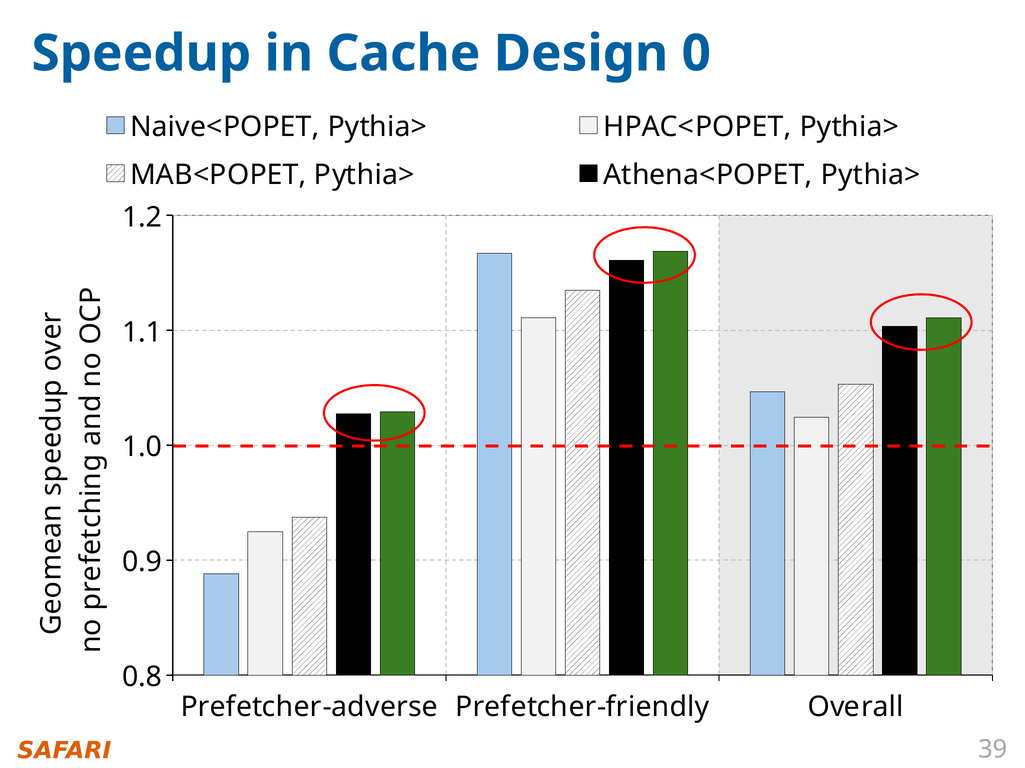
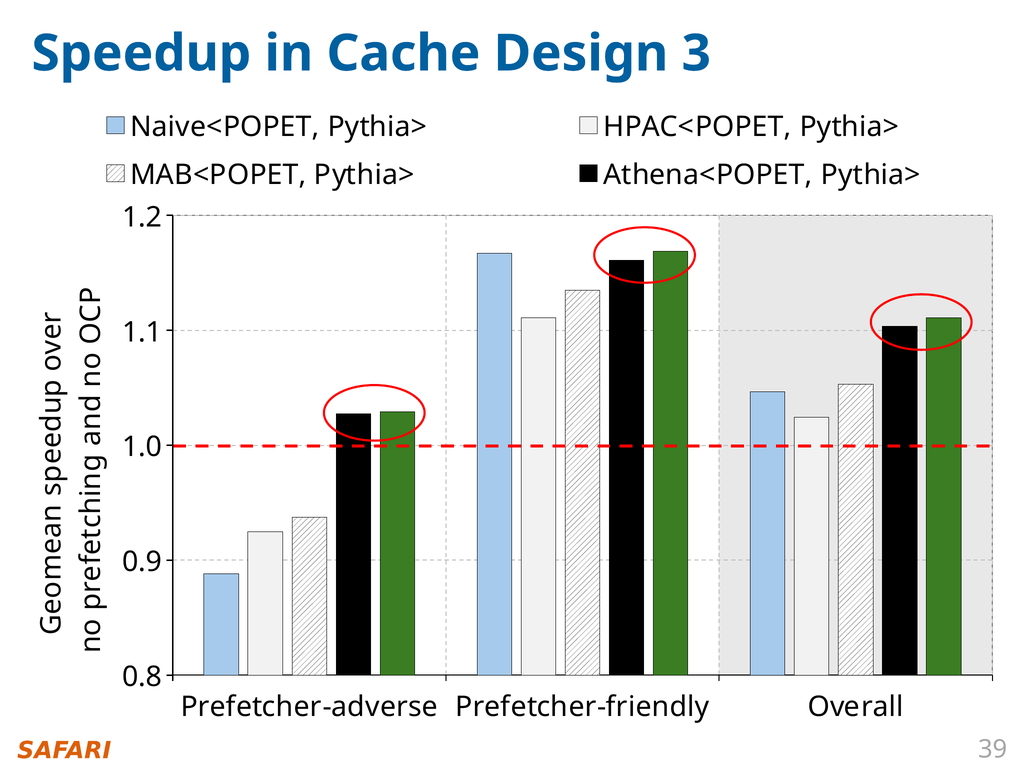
0: 0 -> 3
